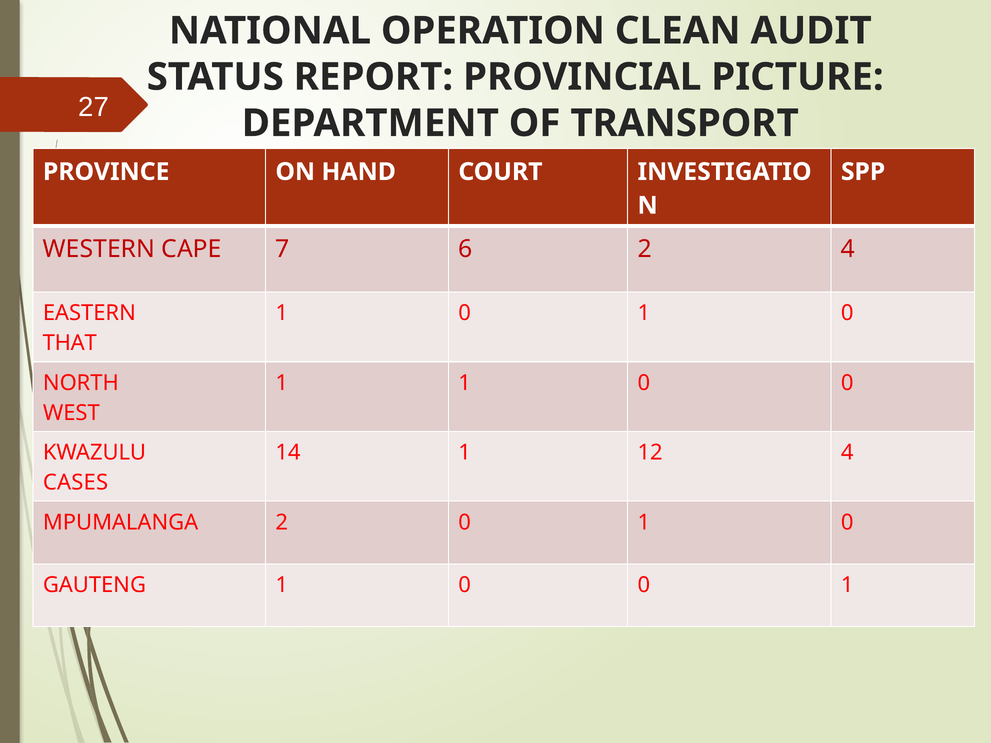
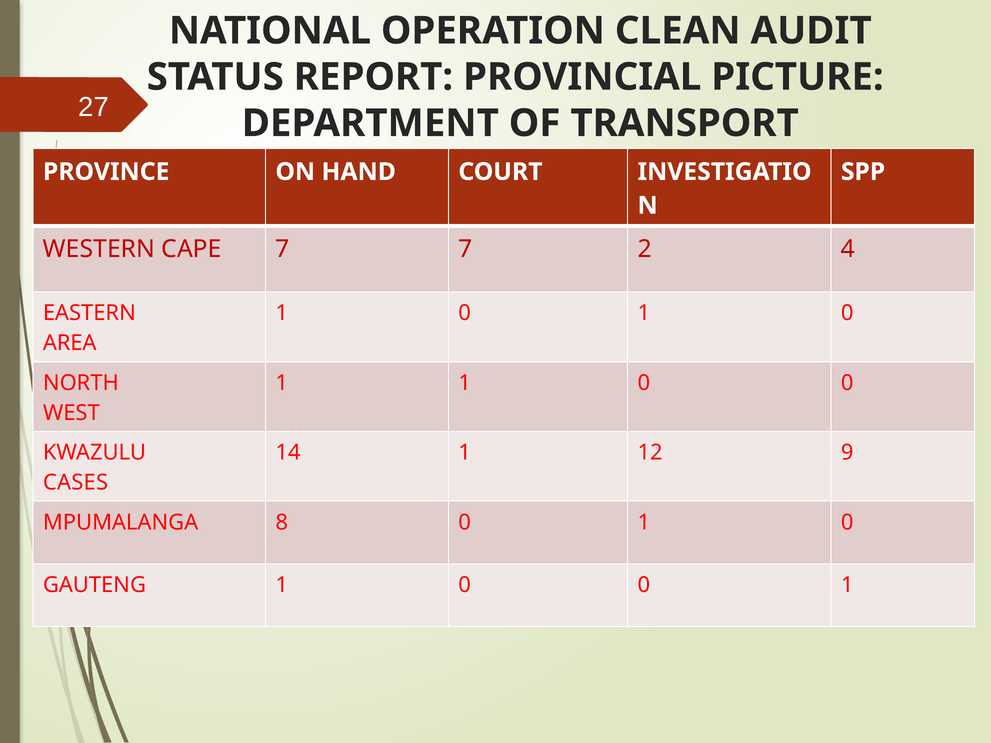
7 6: 6 -> 7
THAT: THAT -> AREA
12 4: 4 -> 9
MPUMALANGA 2: 2 -> 8
